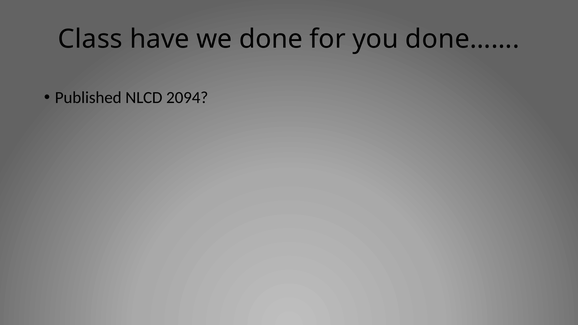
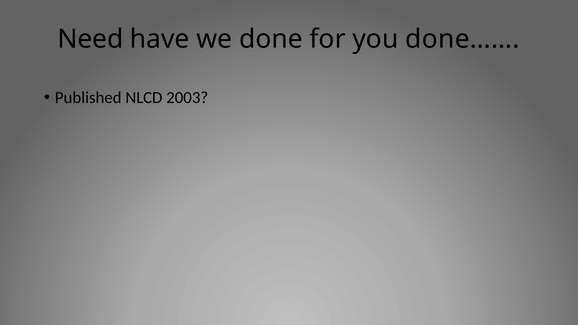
Class: Class -> Need
2094: 2094 -> 2003
